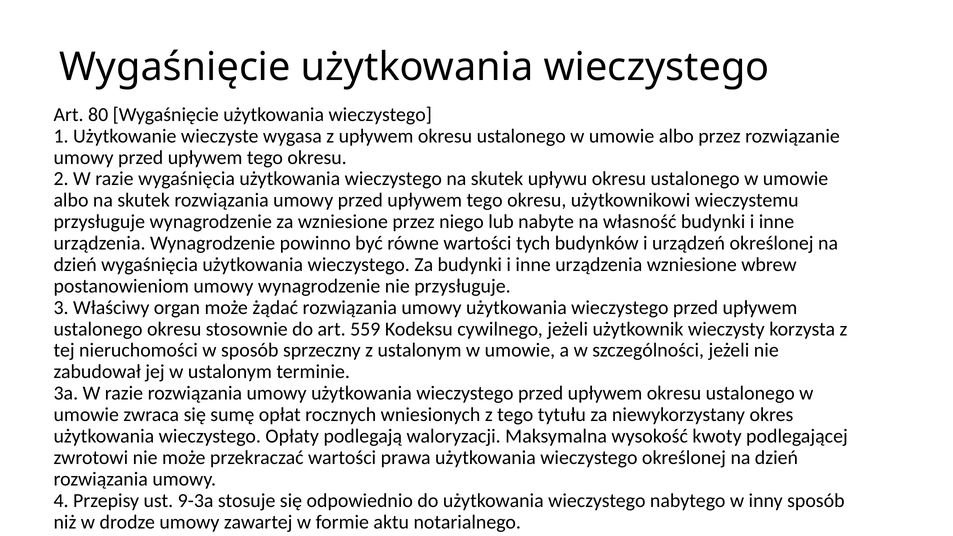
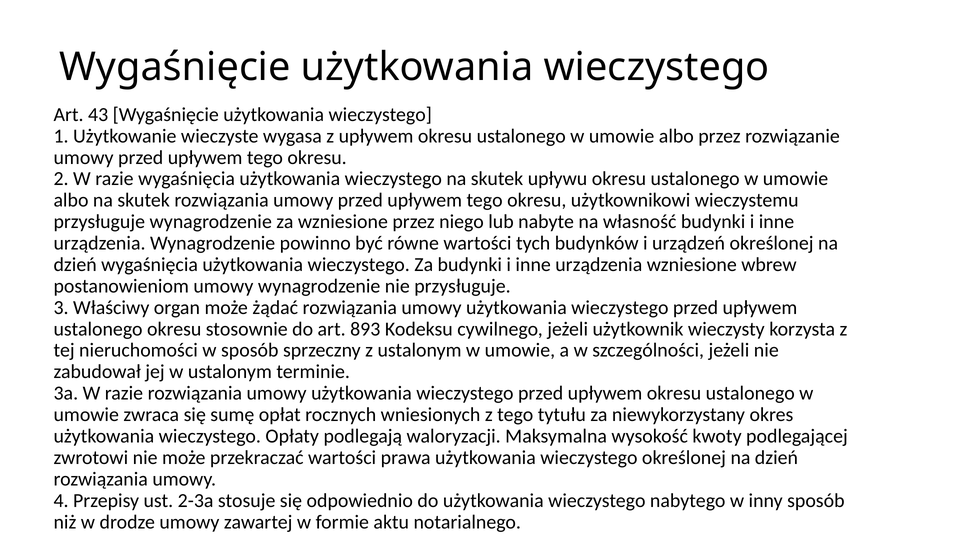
80: 80 -> 43
559: 559 -> 893
9-3a: 9-3a -> 2-3a
